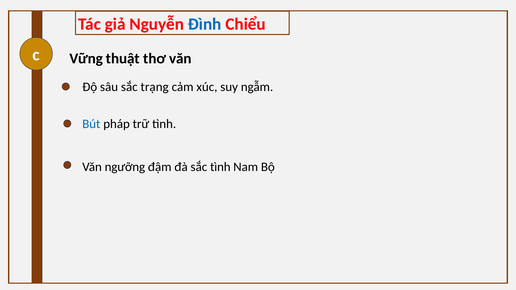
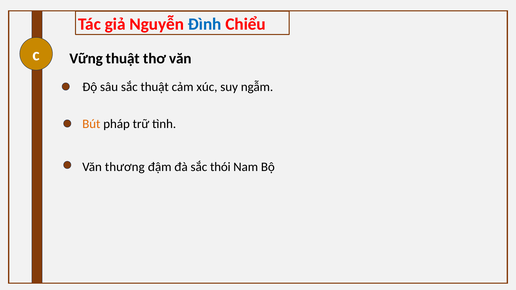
sắc trạng: trạng -> thuật
Bút colour: blue -> orange
ngưỡng: ngưỡng -> thương
sắc tình: tình -> thói
